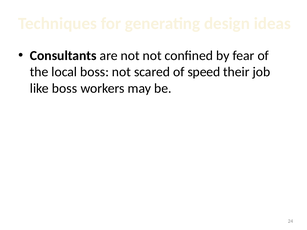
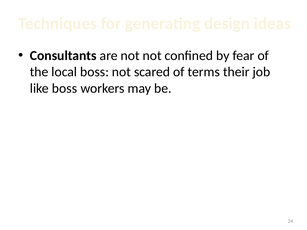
speed: speed -> terms
